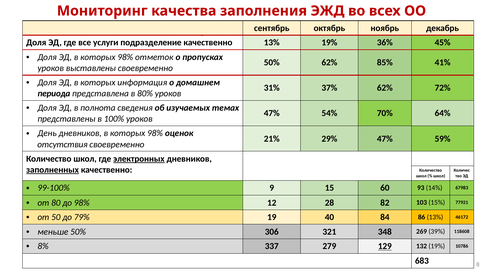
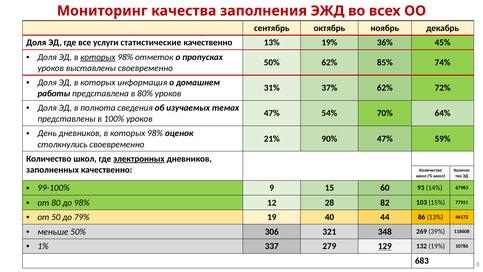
подразделение: подразделение -> статистические
которых at (98, 57) underline: none -> present
41%: 41% -> 74%
периода: периода -> работы
29%: 29% -> 90%
отсутствия: отсутствия -> столкнулись
заполненных underline: present -> none
84: 84 -> 44
8%: 8% -> 1%
